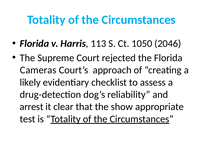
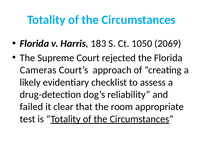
113: 113 -> 183
2046: 2046 -> 2069
arrest: arrest -> failed
show: show -> room
